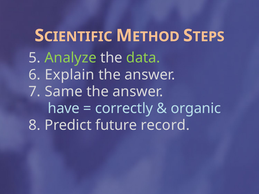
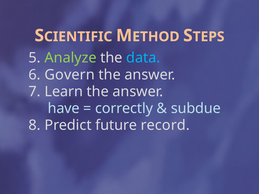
data colour: light green -> light blue
Explain: Explain -> Govern
Same: Same -> Learn
organic: organic -> subdue
